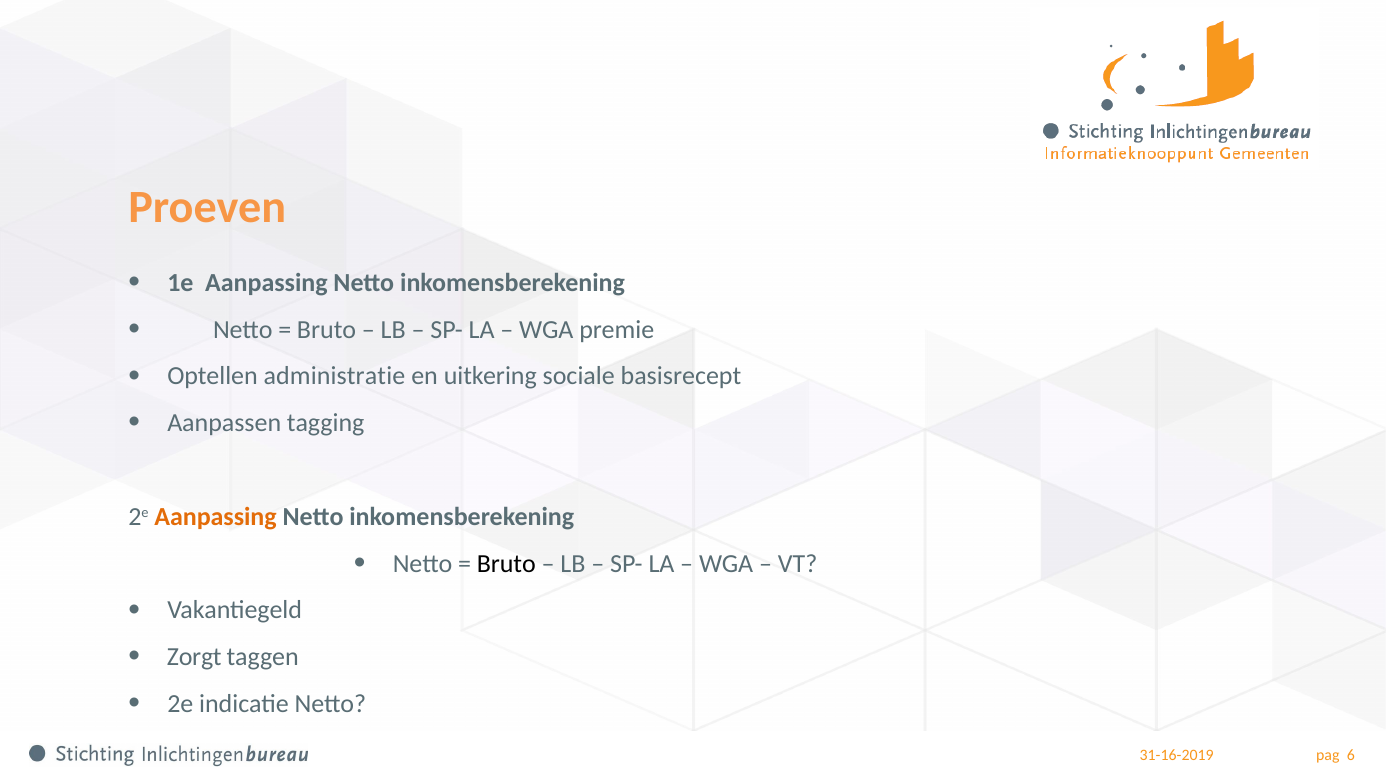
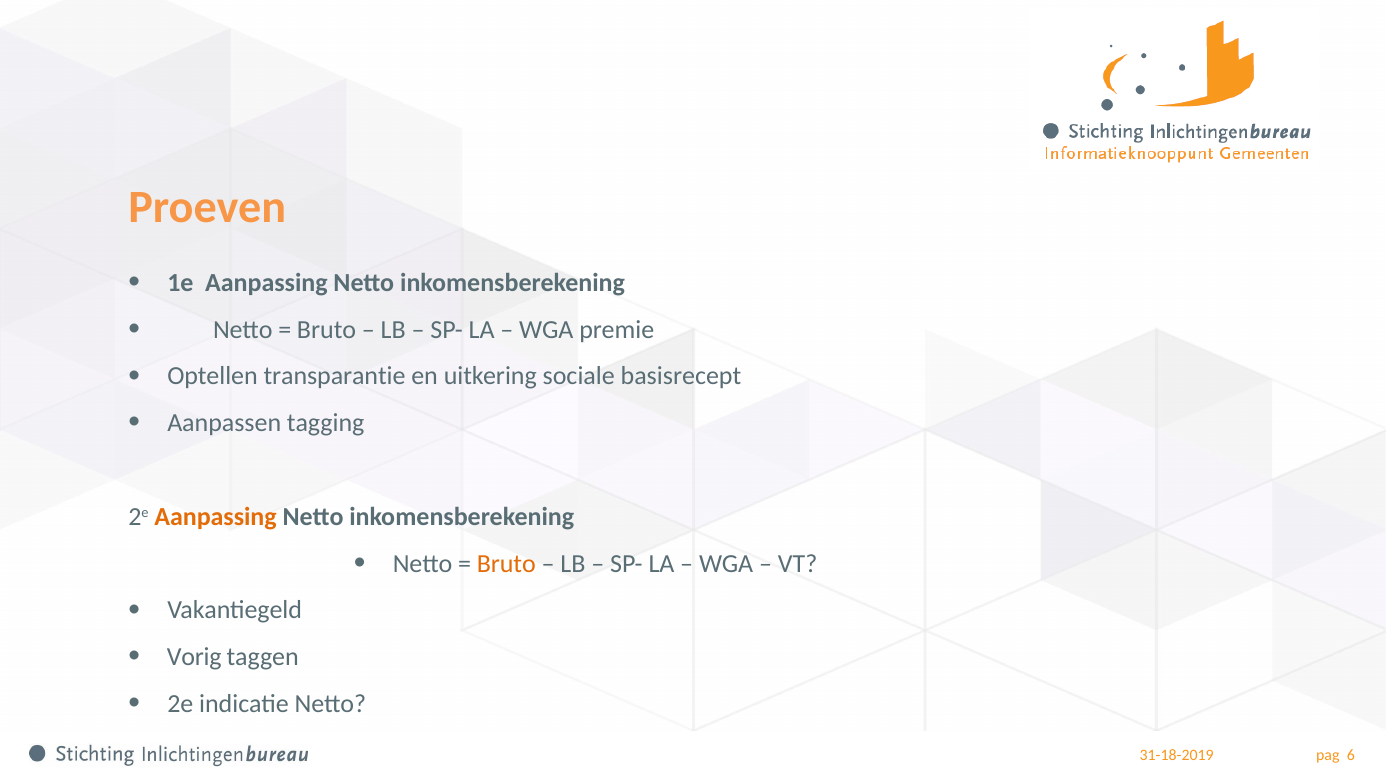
administratie: administratie -> transparantie
Bruto at (506, 563) colour: black -> orange
Zorgt: Zorgt -> Vorig
31-16-2019: 31-16-2019 -> 31-18-2019
